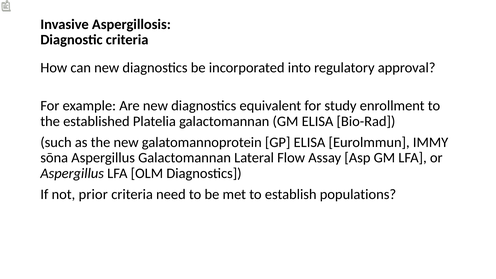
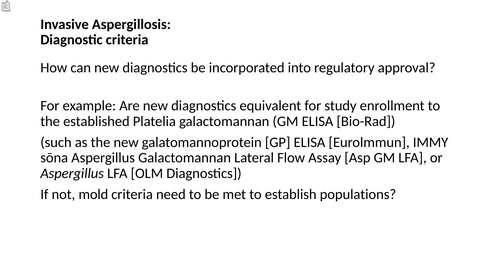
prior: prior -> mold
